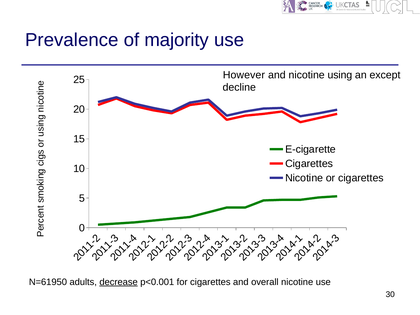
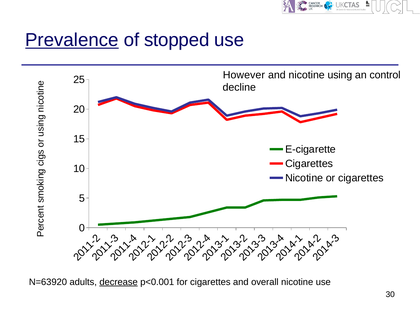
Prevalence underline: none -> present
majority: majority -> stopped
except: except -> control
N=61950: N=61950 -> N=63920
